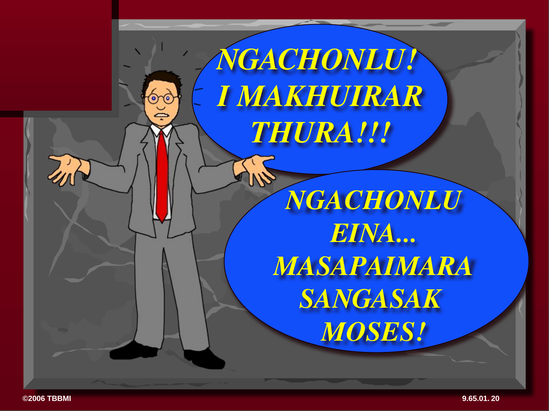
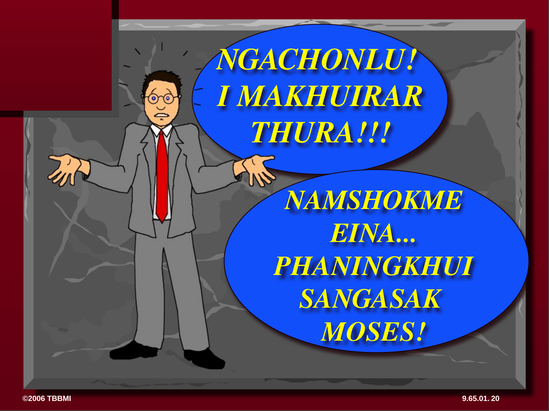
NGACHONLU at (374, 201): NGACHONLU -> NAMSHOKME
MASAPAIMARA: MASAPAIMARA -> PHANINGKHUI
